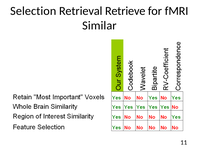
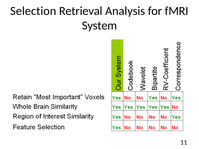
Retrieve: Retrieve -> Analysis
Similar: Similar -> System
